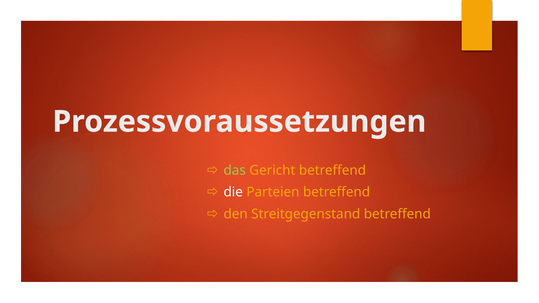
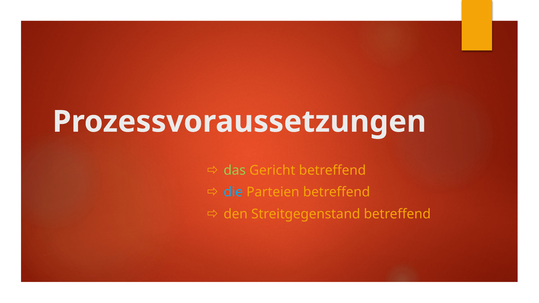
die colour: white -> light blue
